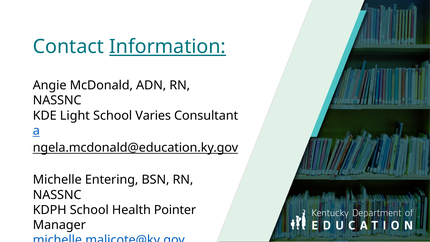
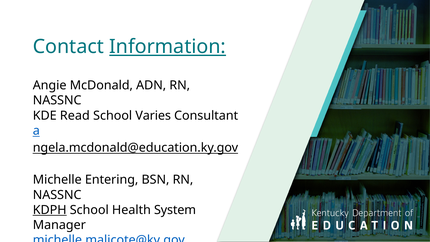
Light: Light -> Read
KDPH underline: none -> present
Pointer: Pointer -> System
